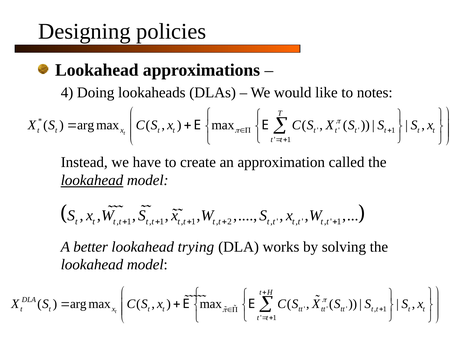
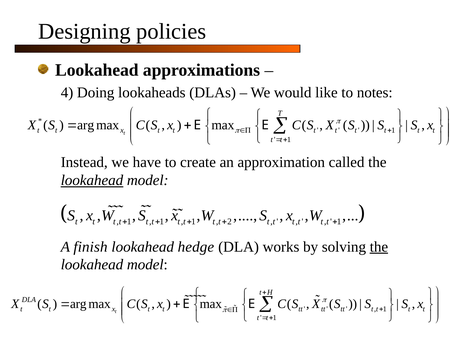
better: better -> finish
trying: trying -> hedge
the at (379, 247) underline: none -> present
